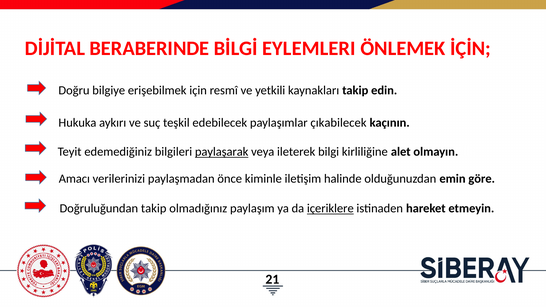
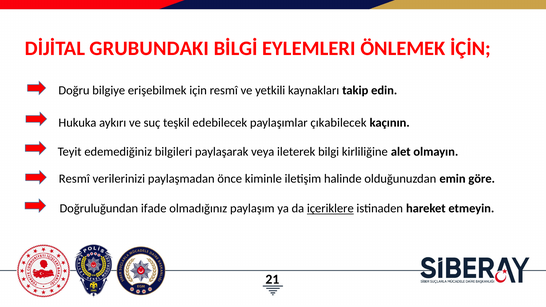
BERABERINDE: BERABERINDE -> GRUBUNDAKI
paylaşarak underline: present -> none
Amacı at (74, 179): Amacı -> Resmî
Doğruluğundan takip: takip -> ifade
